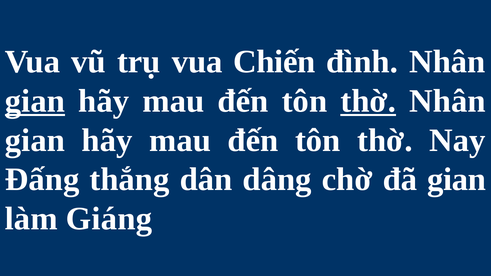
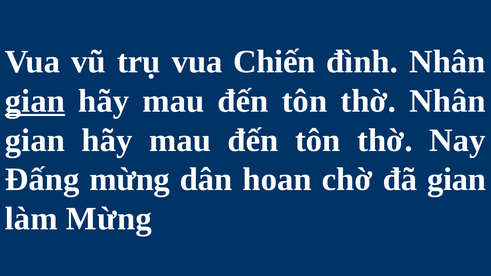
thờ at (368, 101) underline: present -> none
Đấng thắng: thắng -> mừng
dâng: dâng -> hoan
làm Giáng: Giáng -> Mừng
